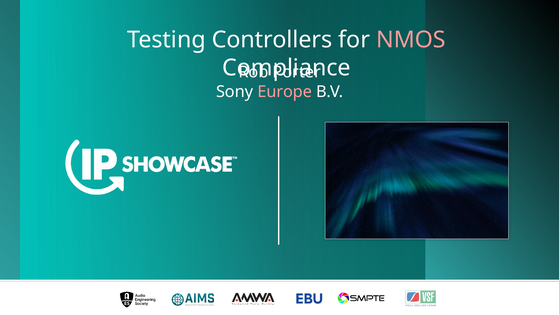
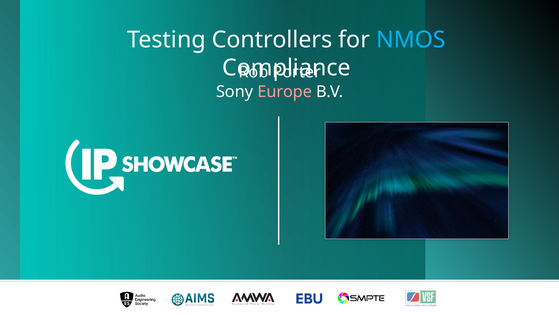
NMOS colour: pink -> light blue
